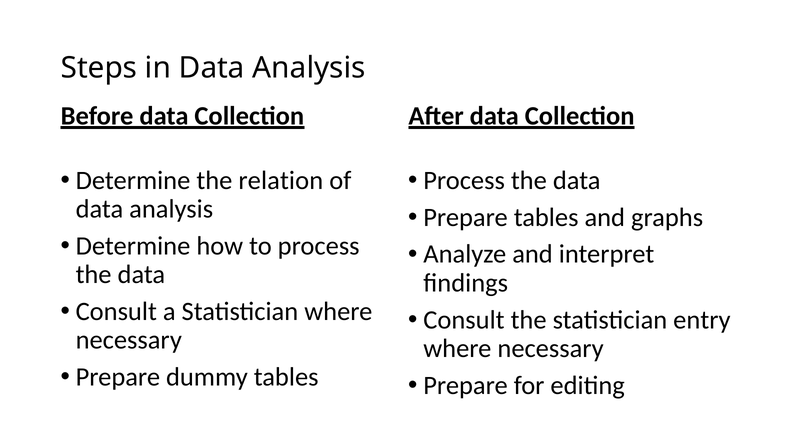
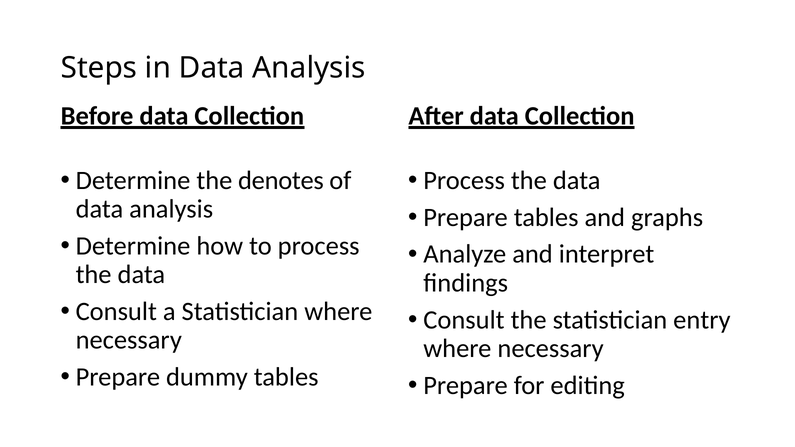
relation: relation -> denotes
